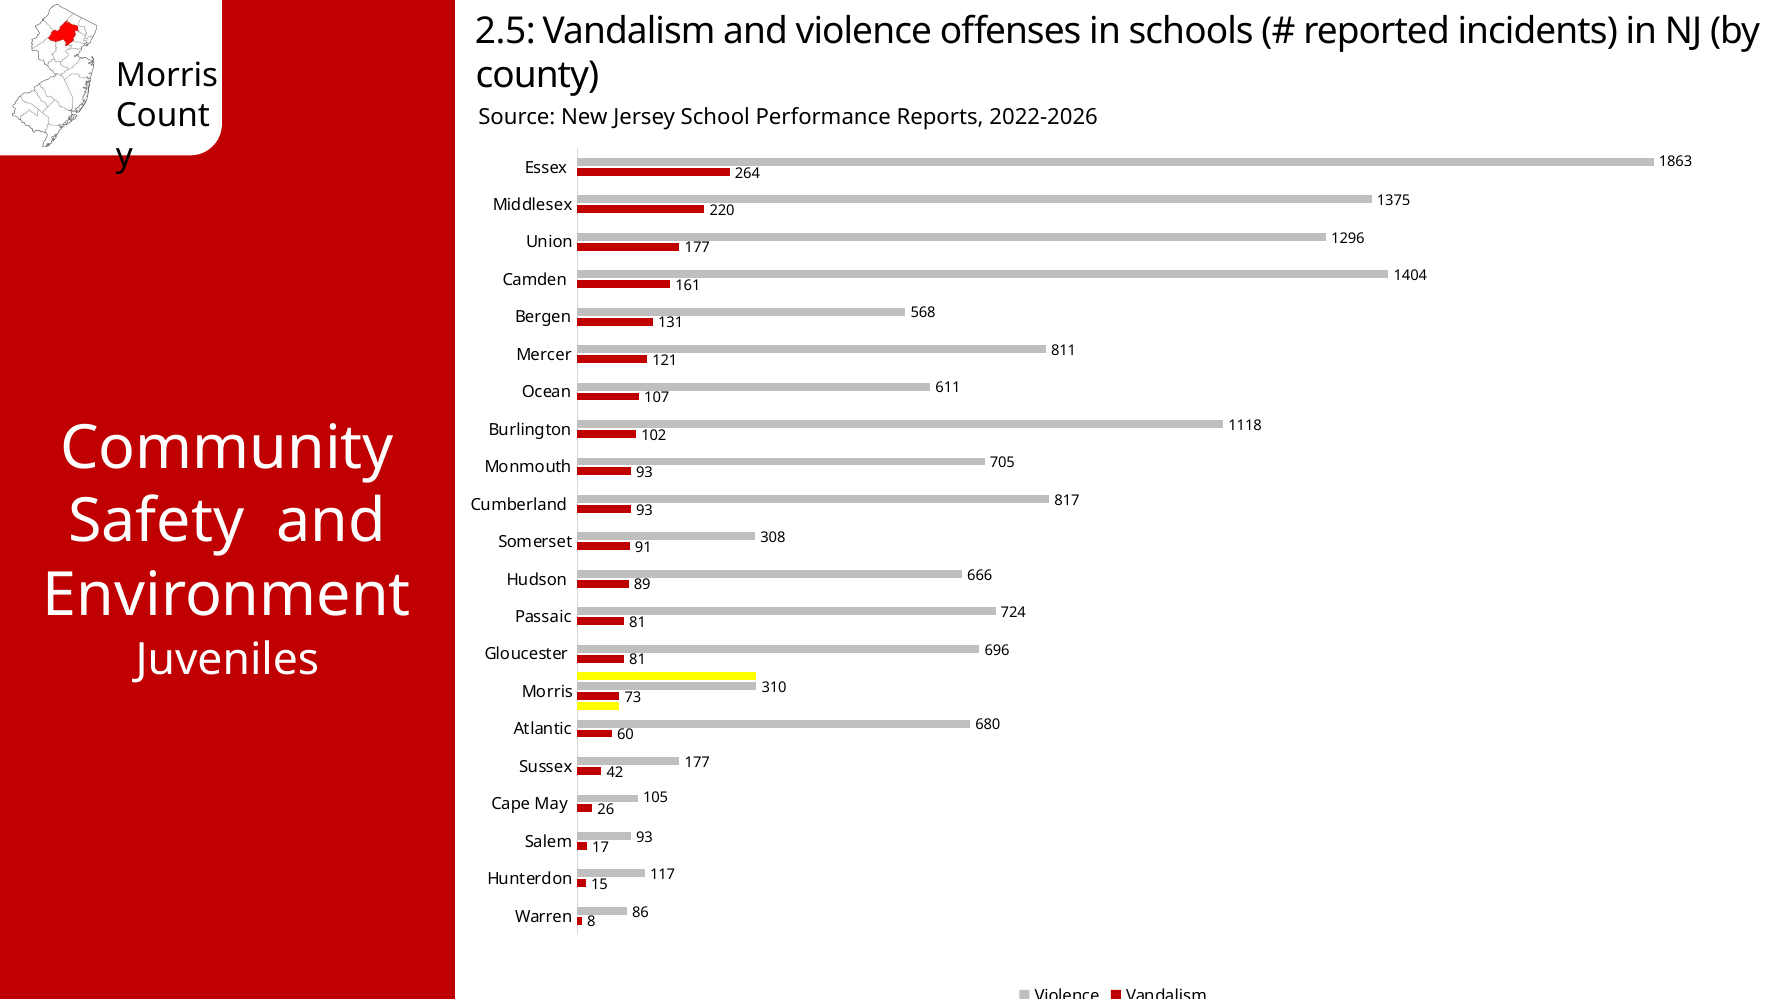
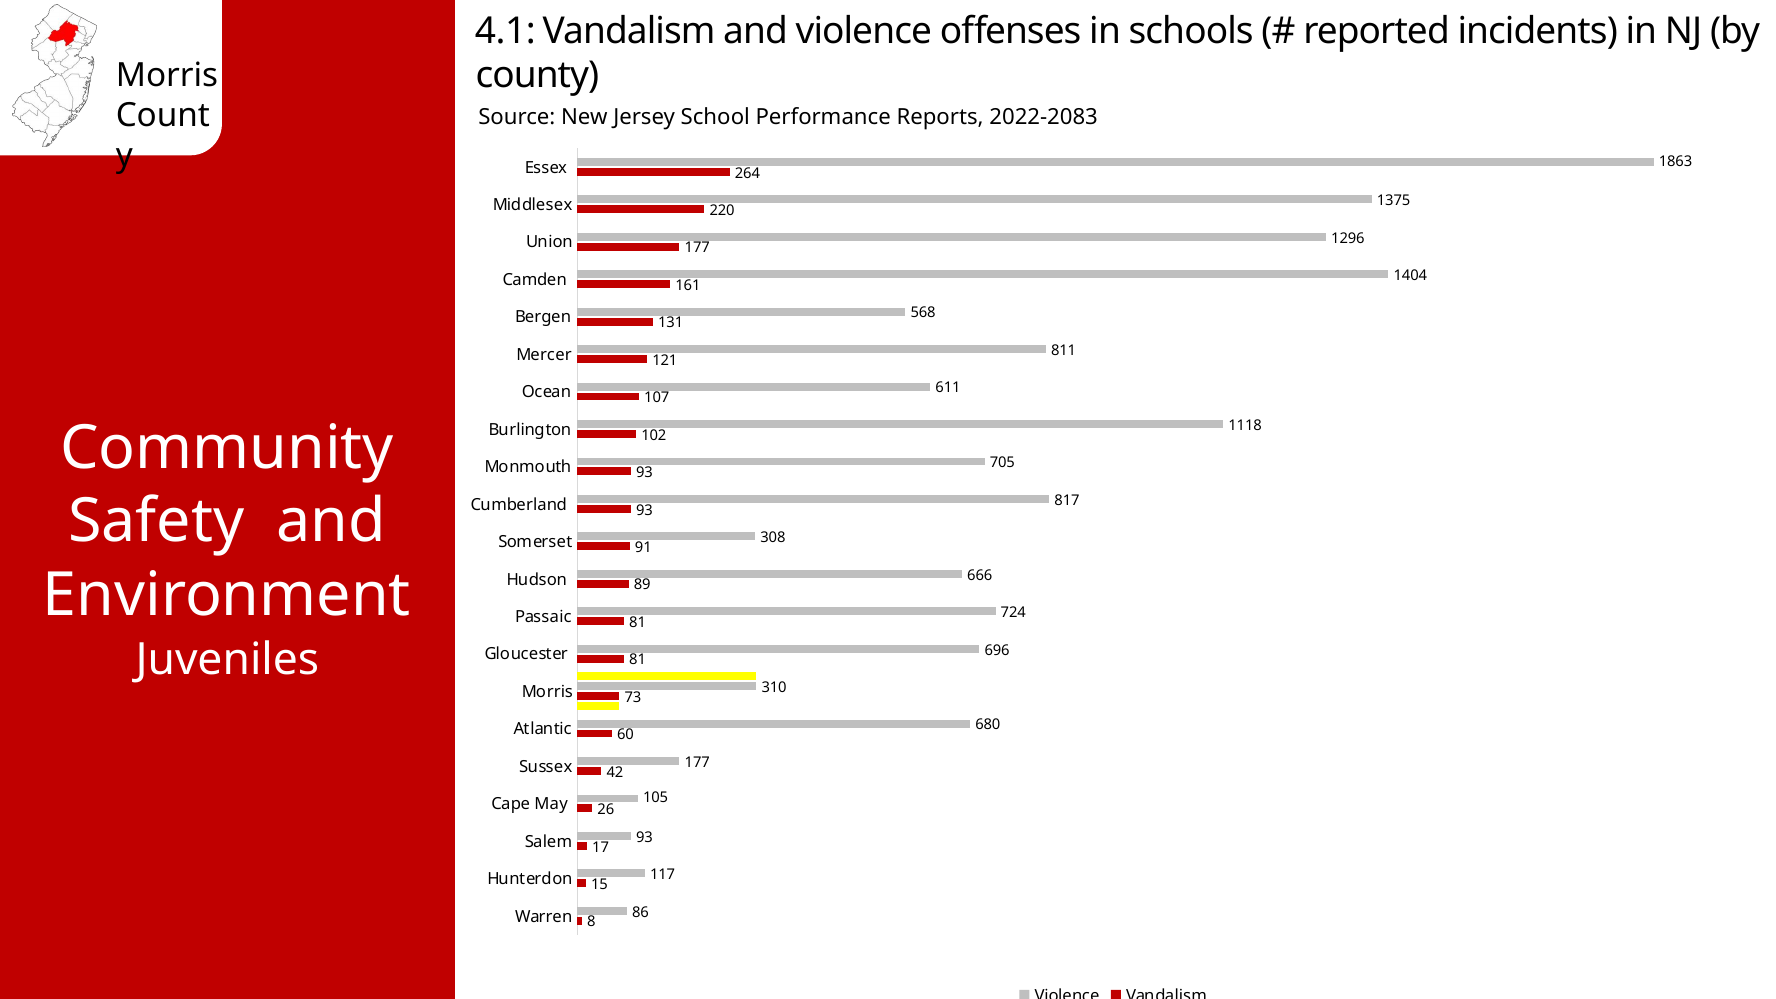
2.5: 2.5 -> 4.1
2022-2026: 2022-2026 -> 2022-2083
